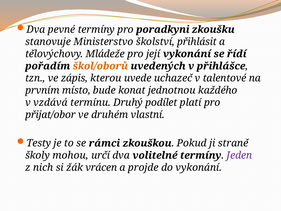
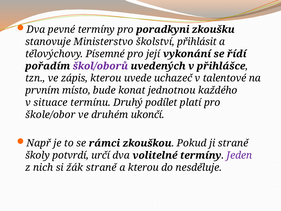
Mládeže: Mládeže -> Písemné
škol/oborů colour: orange -> purple
vzdává: vzdává -> situace
přijat/obor: přijat/obor -> škole/obor
vlastní: vlastní -> ukončí
Testy: Testy -> Např
mohou: mohou -> potvrdí
žák vrácen: vrácen -> straně
a projde: projde -> kterou
do vykonání: vykonání -> nesděluje
